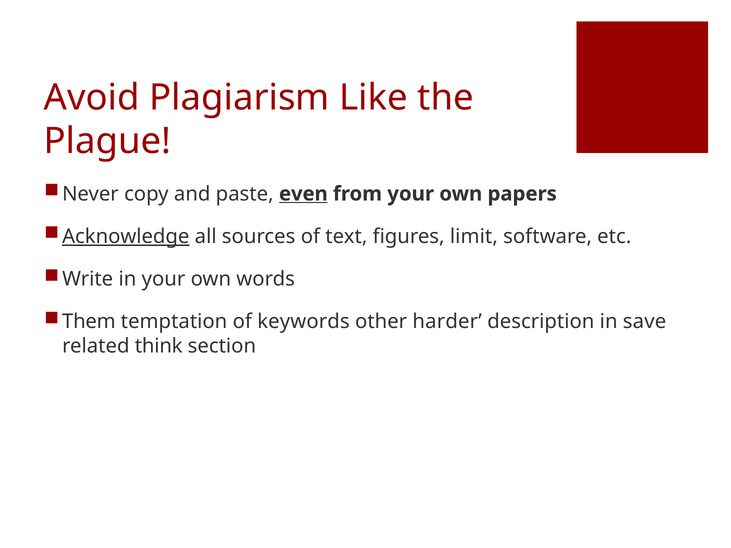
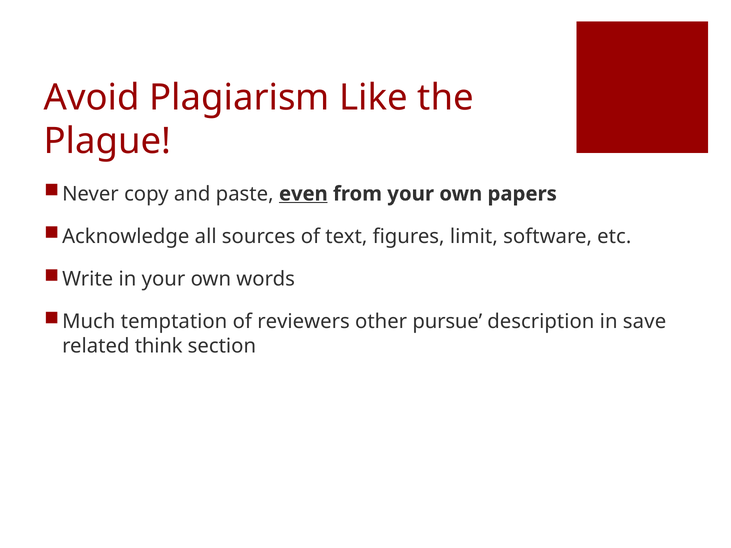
Acknowledge underline: present -> none
Them: Them -> Much
keywords: keywords -> reviewers
harder: harder -> pursue
